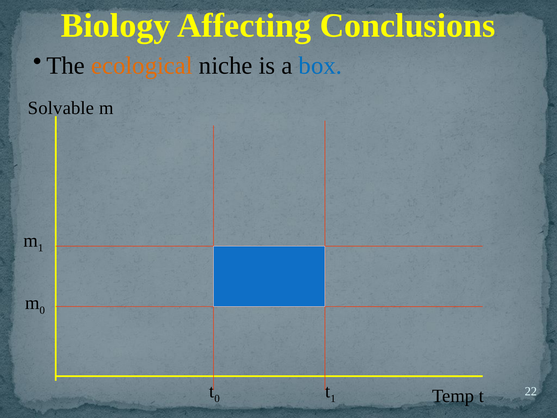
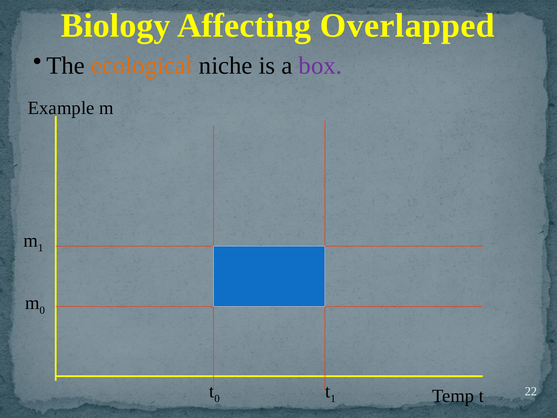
Conclusions: Conclusions -> Overlapped
box colour: blue -> purple
Solvable: Solvable -> Example
